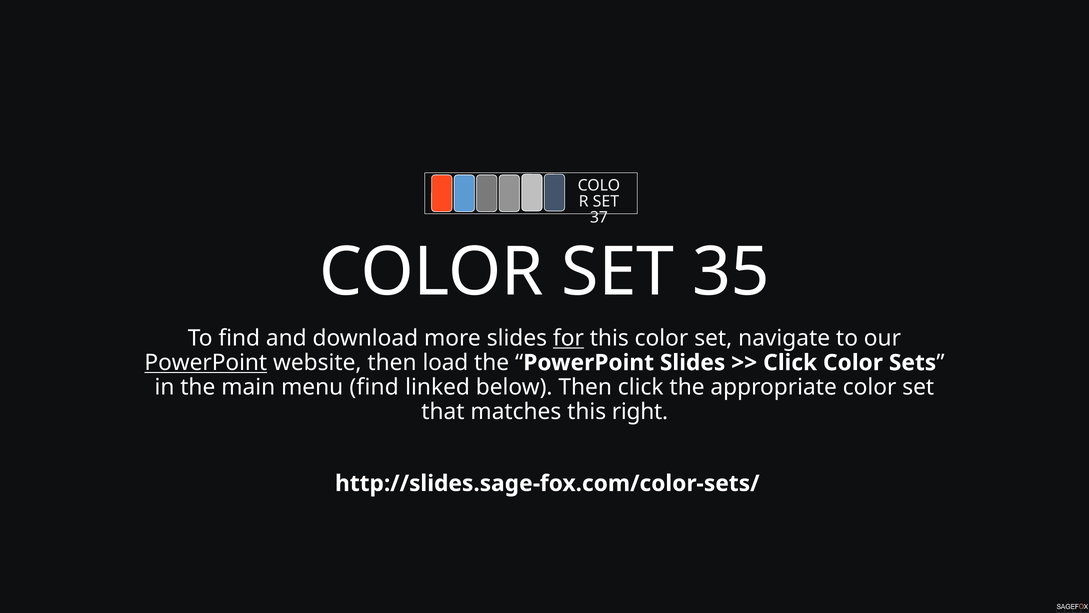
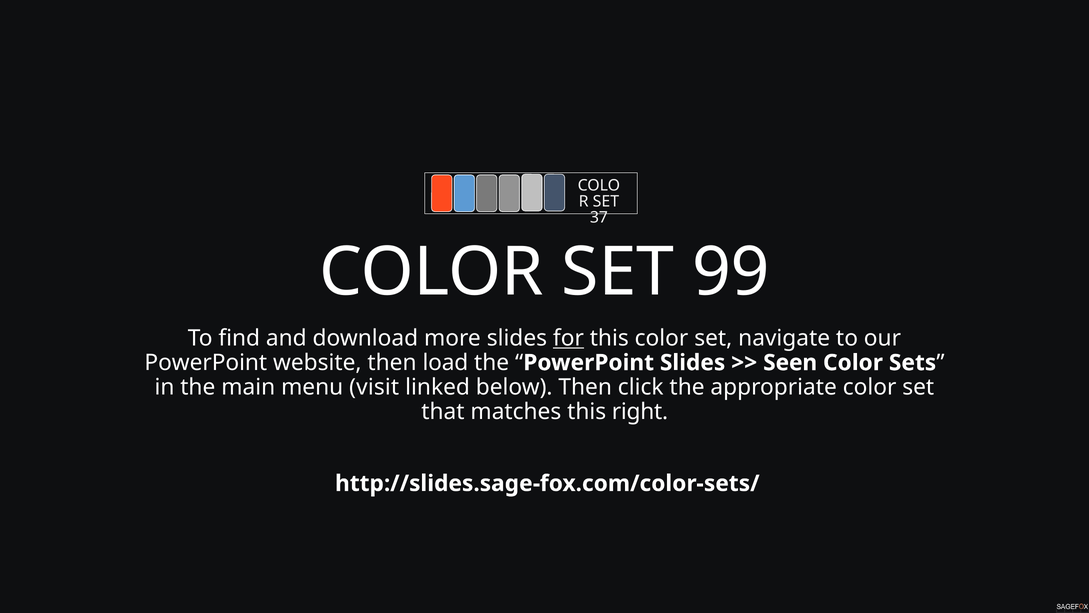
35: 35 -> 99
PowerPoint at (206, 362) underline: present -> none
Click at (790, 362): Click -> Seen
menu find: find -> visit
